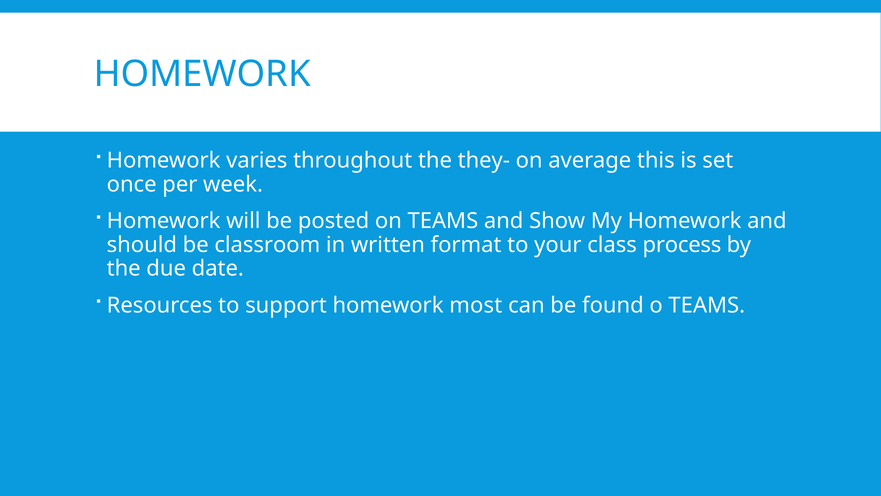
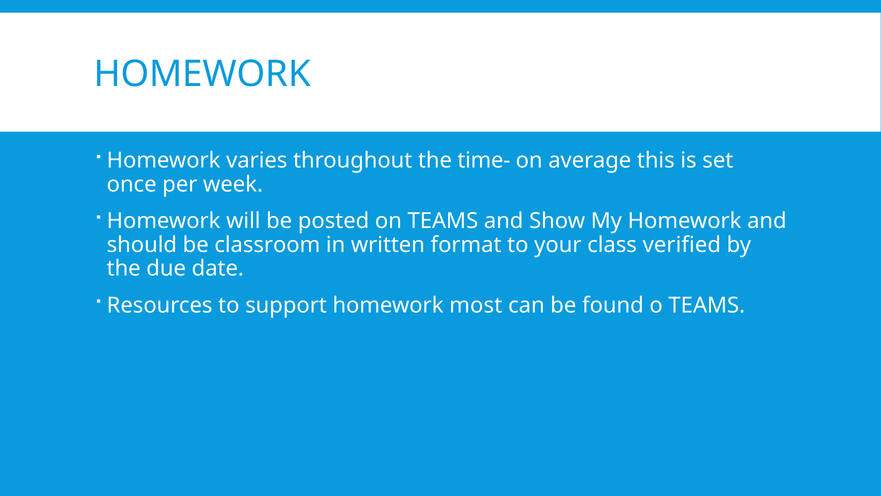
they-: they- -> time-
process: process -> verified
